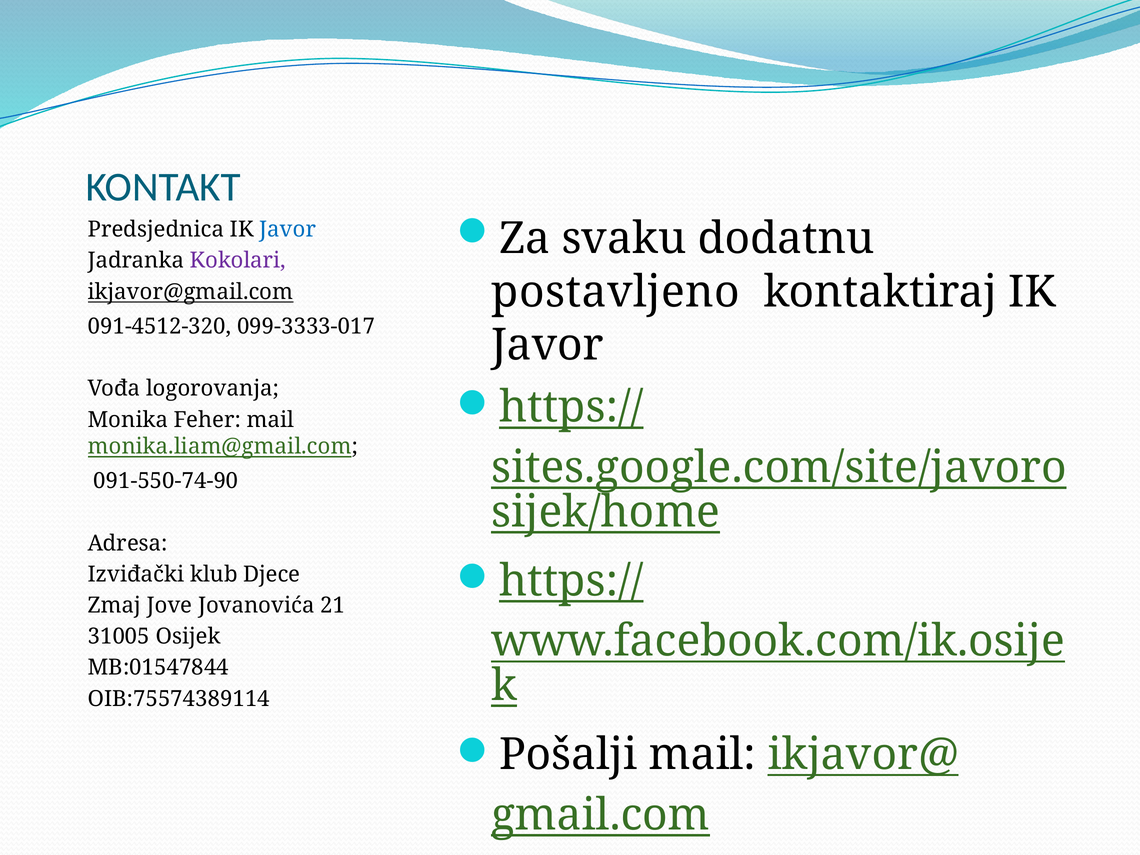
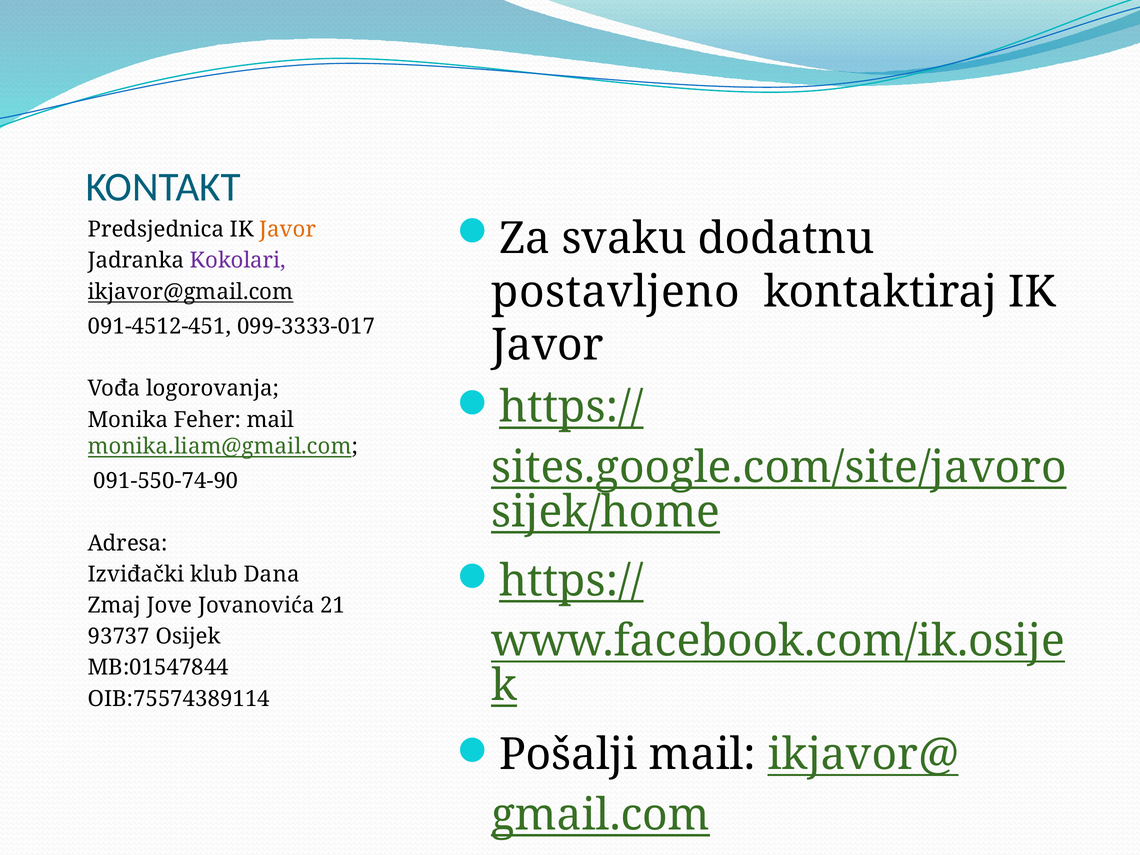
Javor at (288, 230) colour: blue -> orange
091-4512-320: 091-4512-320 -> 091-4512-451
Djece: Djece -> Dana
31005: 31005 -> 93737
